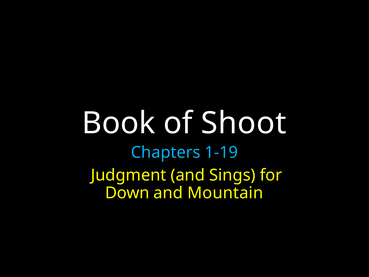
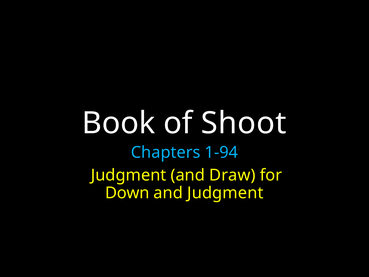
1-19: 1-19 -> 1-94
Sings: Sings -> Draw
and Mountain: Mountain -> Judgment
